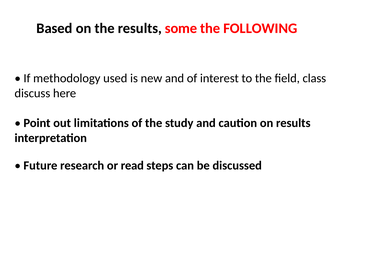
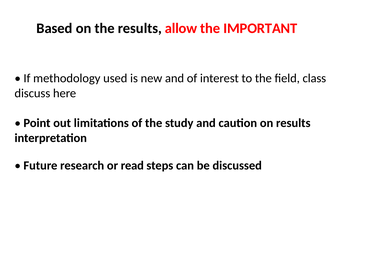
some: some -> allow
FOLLOWING: FOLLOWING -> IMPORTANT
